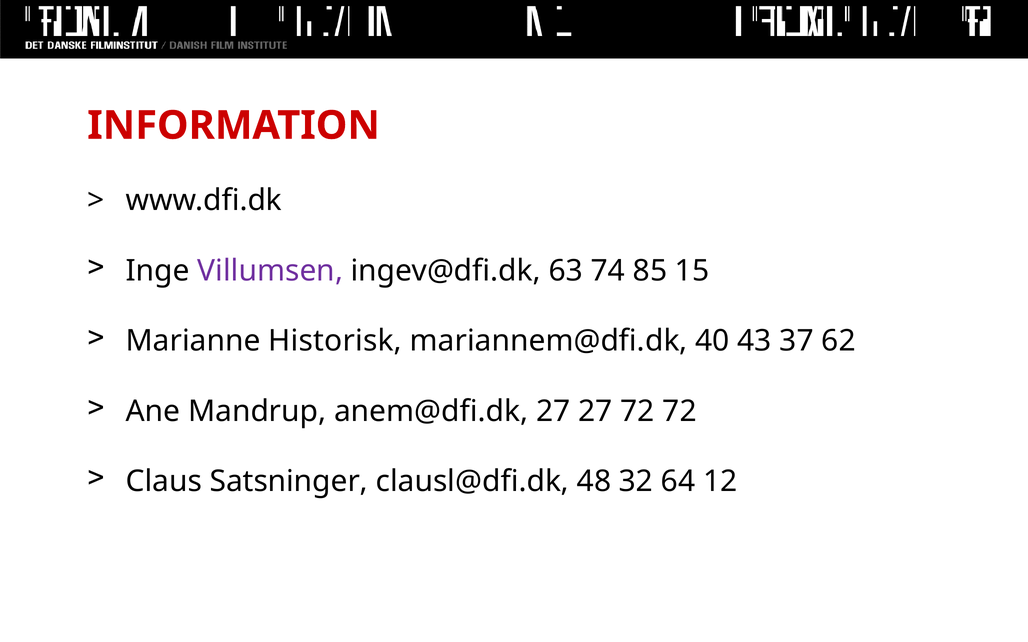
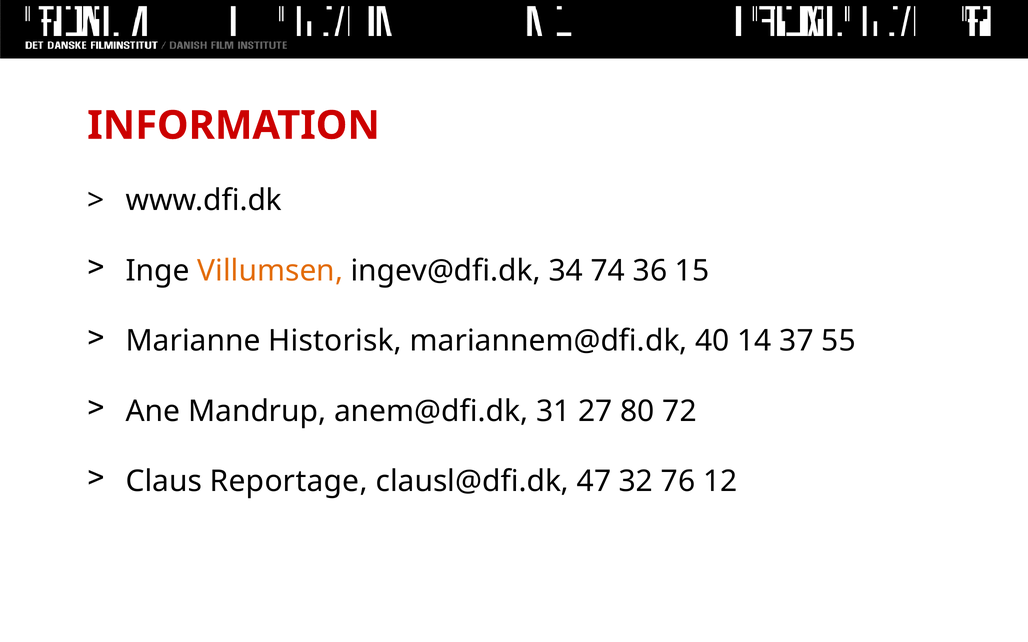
Villumsen colour: purple -> orange
63: 63 -> 34
85: 85 -> 36
43: 43 -> 14
62: 62 -> 55
anem@dfi.dk 27: 27 -> 31
27 72: 72 -> 80
Satsninger: Satsninger -> Reportage
48: 48 -> 47
64: 64 -> 76
